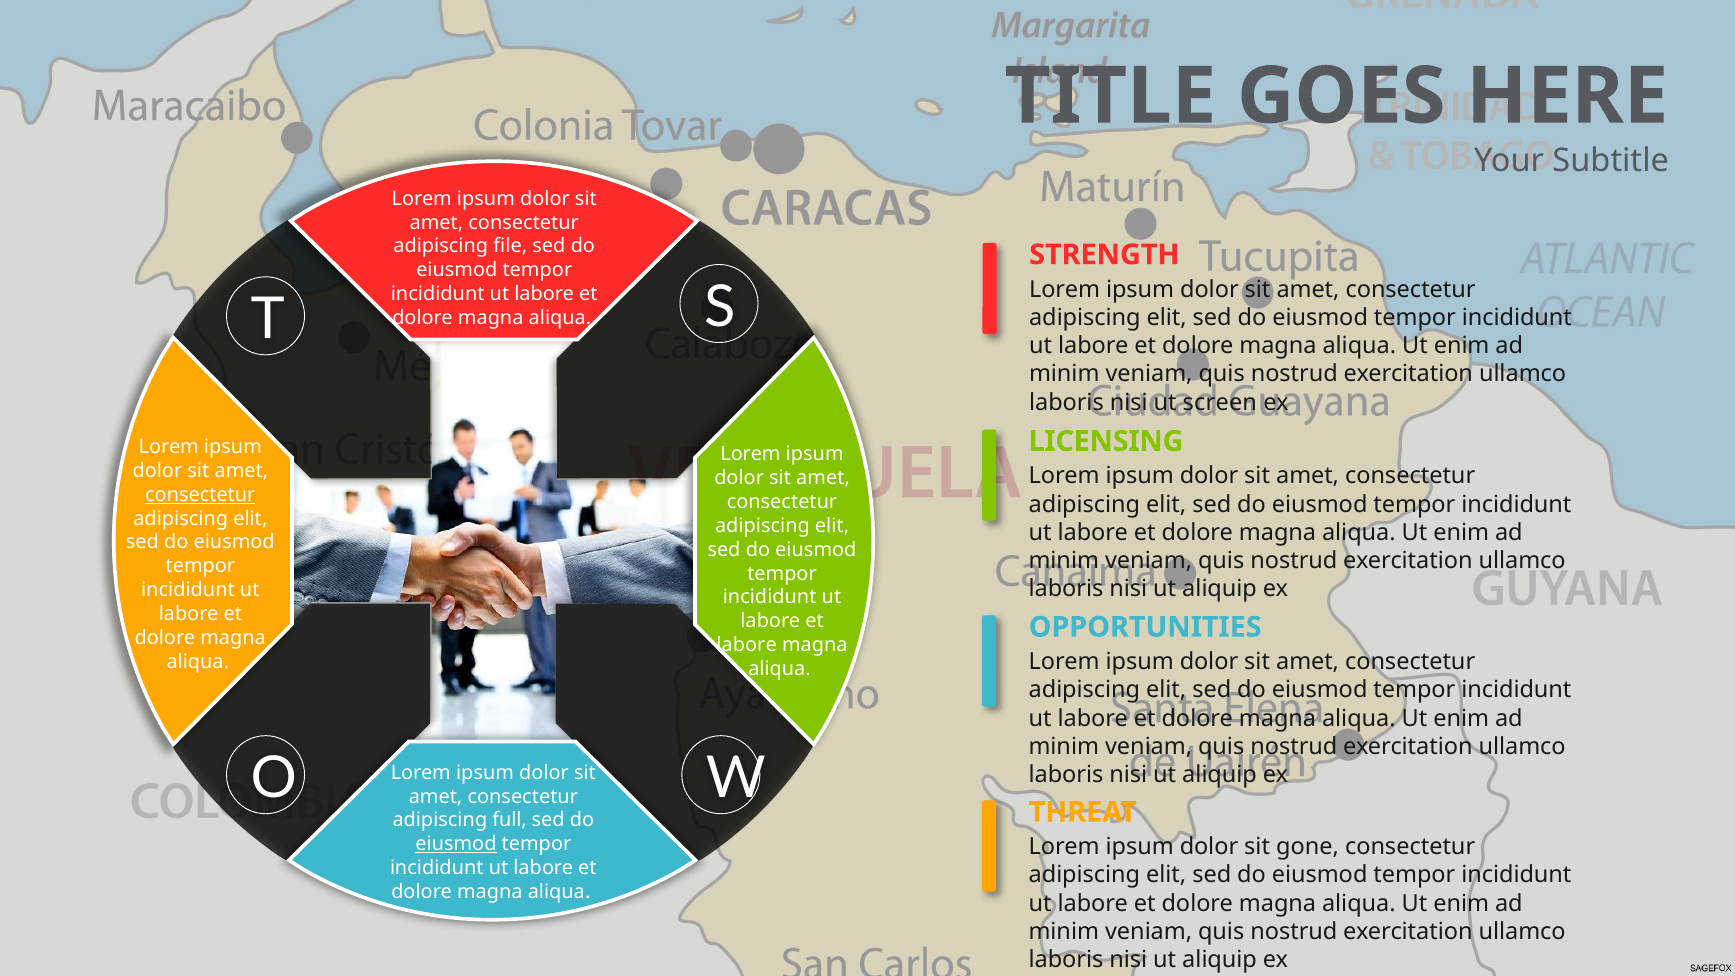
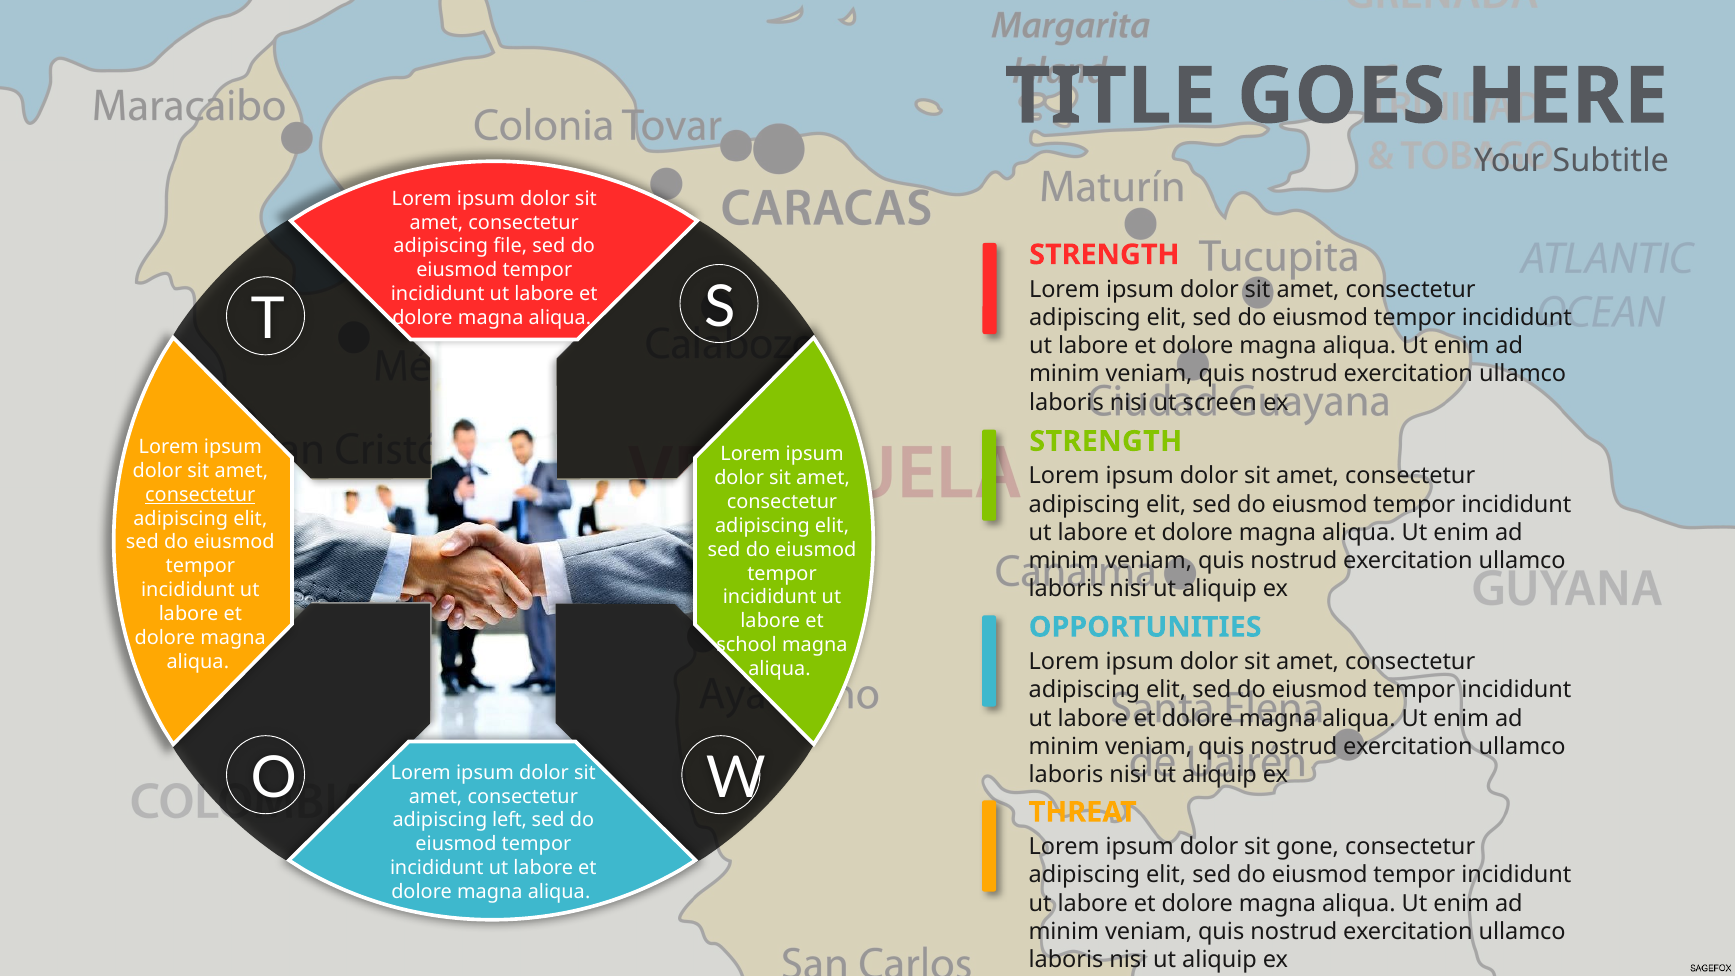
LICENSING at (1106, 441): LICENSING -> STRENGTH
labore at (747, 645): labore -> school
full: full -> left
eiusmod at (456, 844) underline: present -> none
